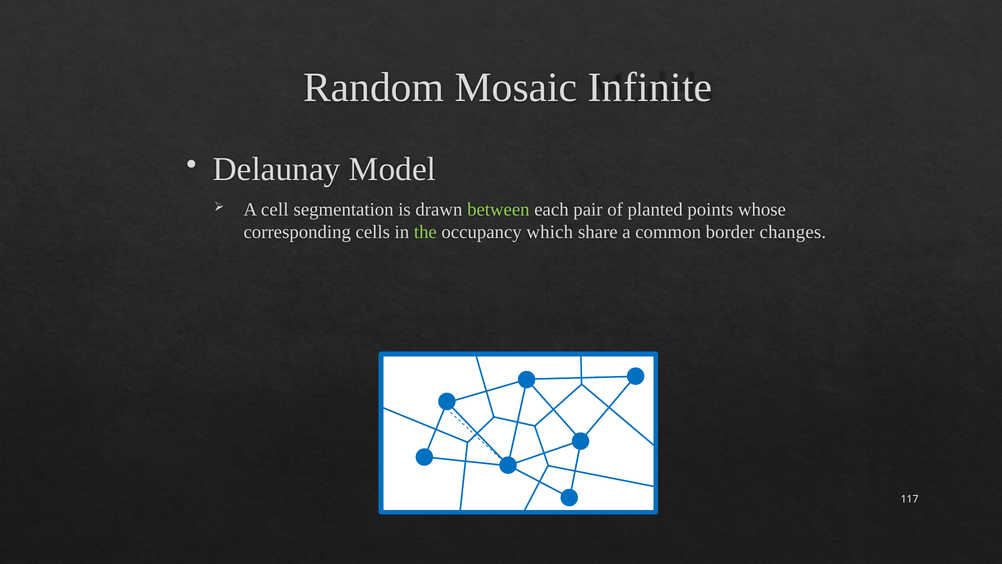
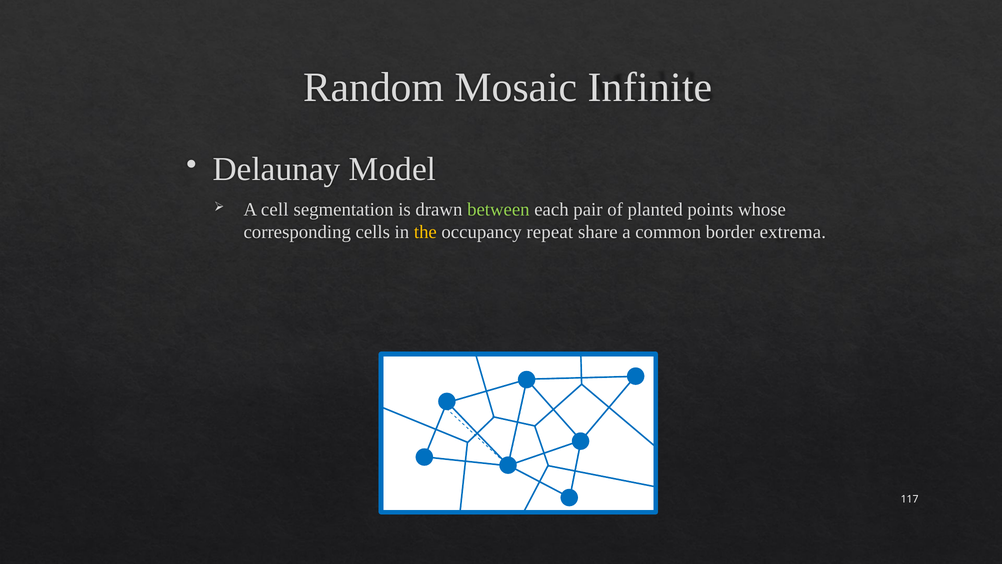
the colour: light green -> yellow
which: which -> repeat
changes: changes -> extrema
